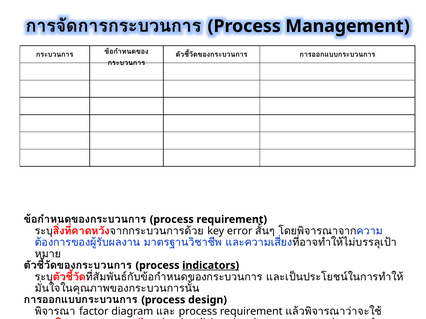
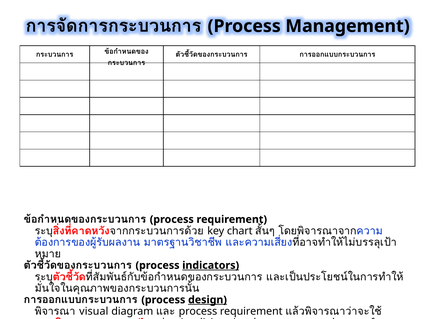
error: error -> chart
design at (208, 300) underline: none -> present
factor at (94, 312): factor -> visual
